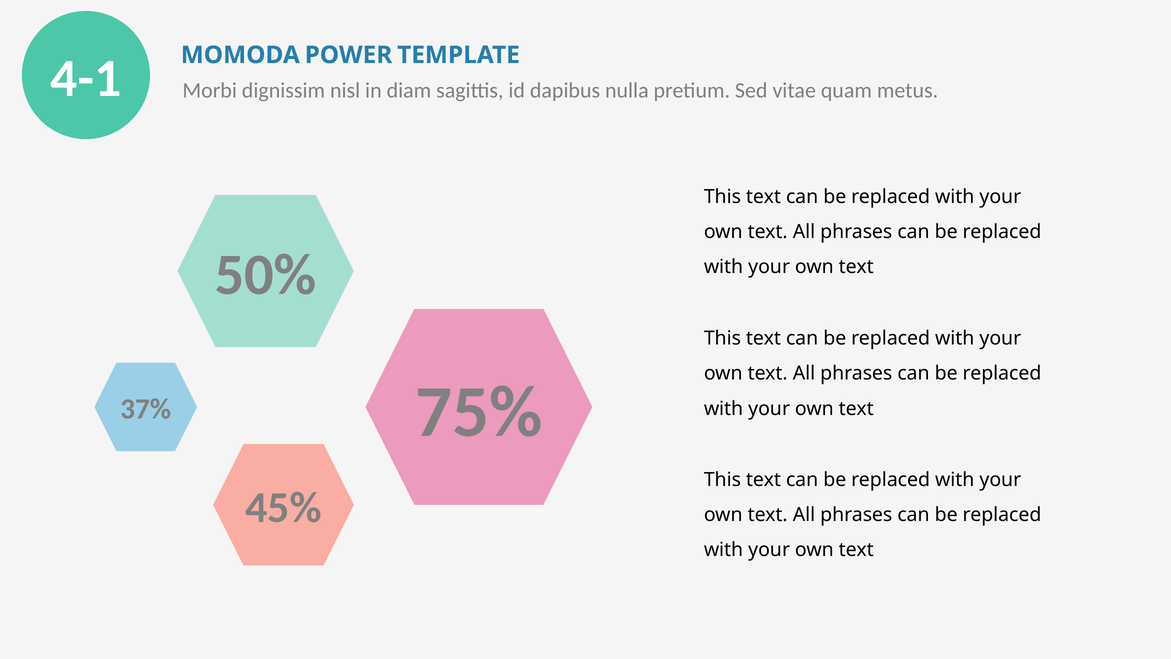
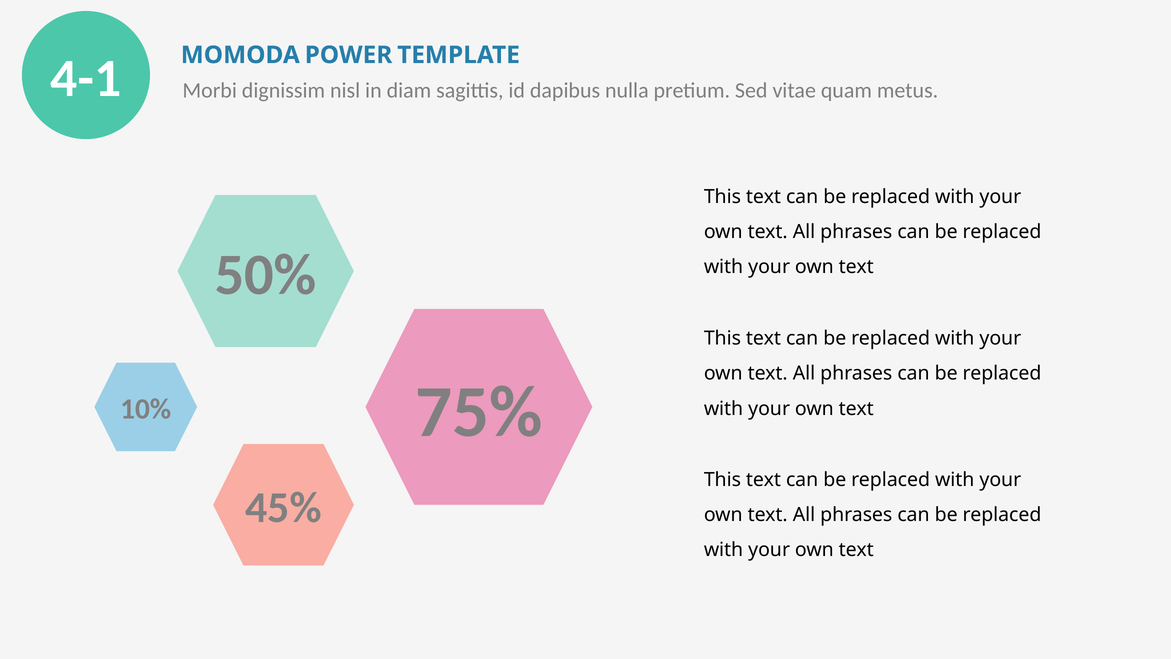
37%: 37% -> 10%
